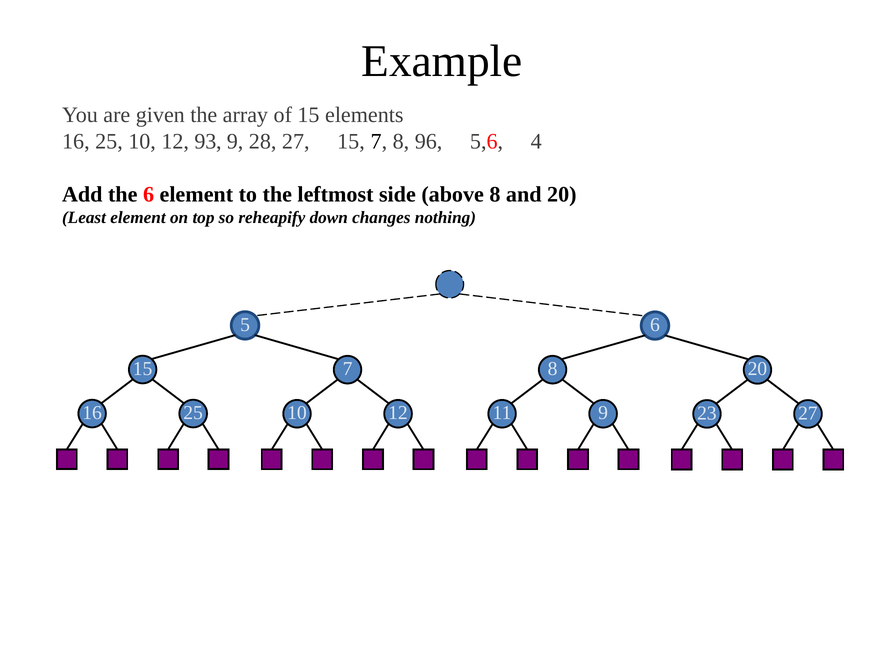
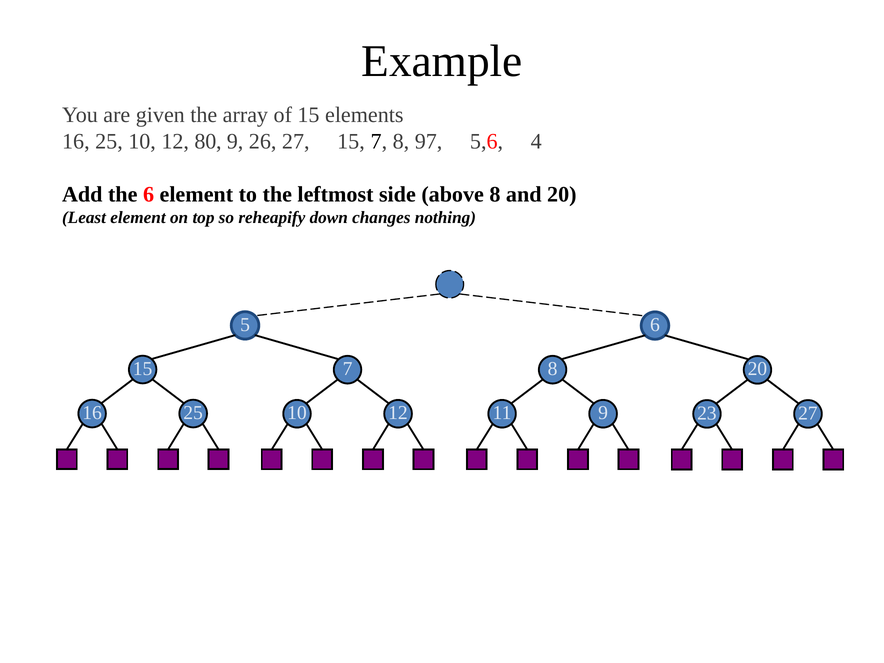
93: 93 -> 80
28: 28 -> 26
96: 96 -> 97
